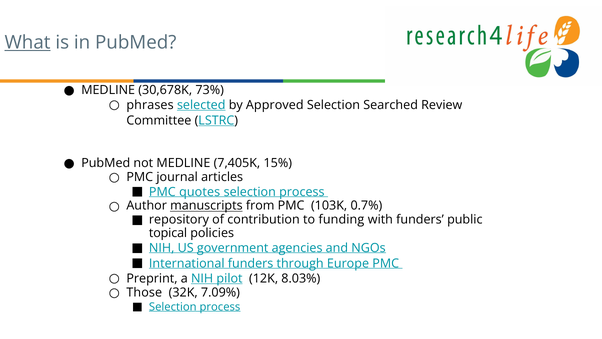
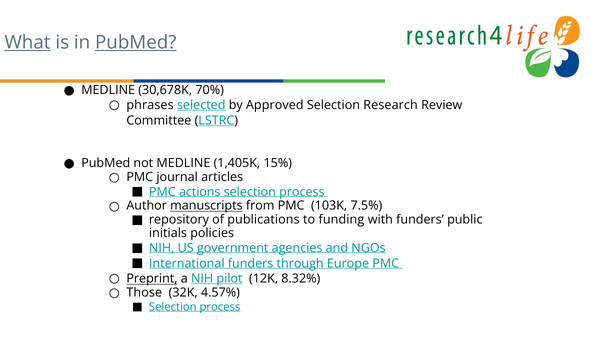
PubMed at (136, 42) underline: none -> present
73%: 73% -> 70%
Searched: Searched -> Research
7,405K: 7,405K -> 1,405K
quotes: quotes -> actions
0.7%: 0.7% -> 7.5%
contribution: contribution -> publications
topical: topical -> initials
Preprint underline: none -> present
8.03%: 8.03% -> 8.32%
7.09%: 7.09% -> 4.57%
